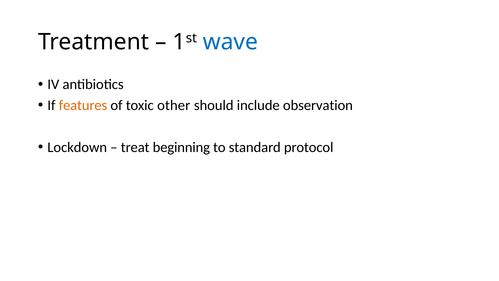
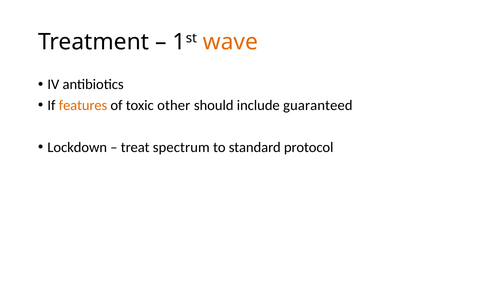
wave colour: blue -> orange
observation: observation -> guaranteed
beginning: beginning -> spectrum
